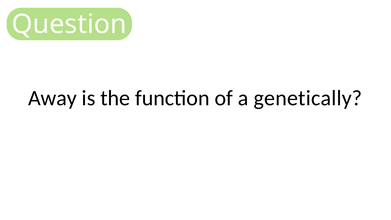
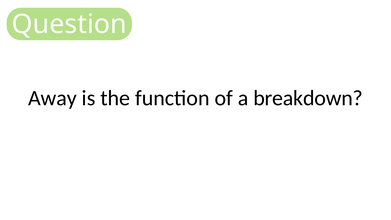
genetically: genetically -> breakdown
